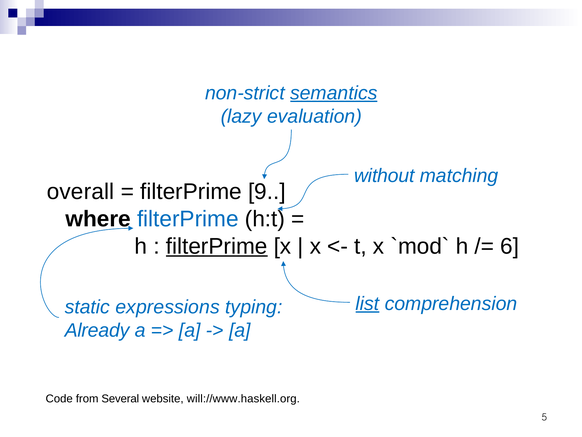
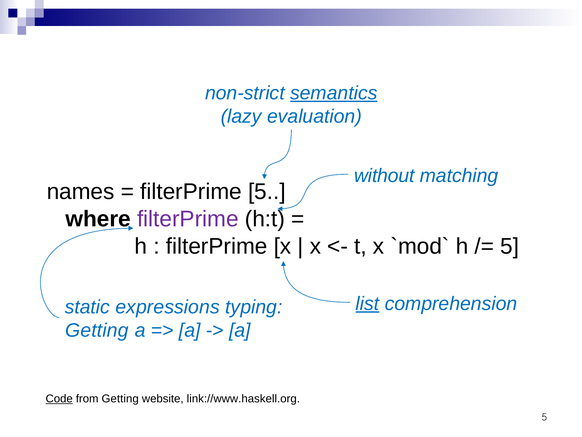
overall: overall -> names
filterPrime 9: 9 -> 5
filterPrime at (188, 219) colour: blue -> purple
filterPrime at (217, 246) underline: present -> none
6 at (510, 246): 6 -> 5
Already at (97, 330): Already -> Getting
Code underline: none -> present
from Several: Several -> Getting
will://www.haskell.org: will://www.haskell.org -> link://www.haskell.org
